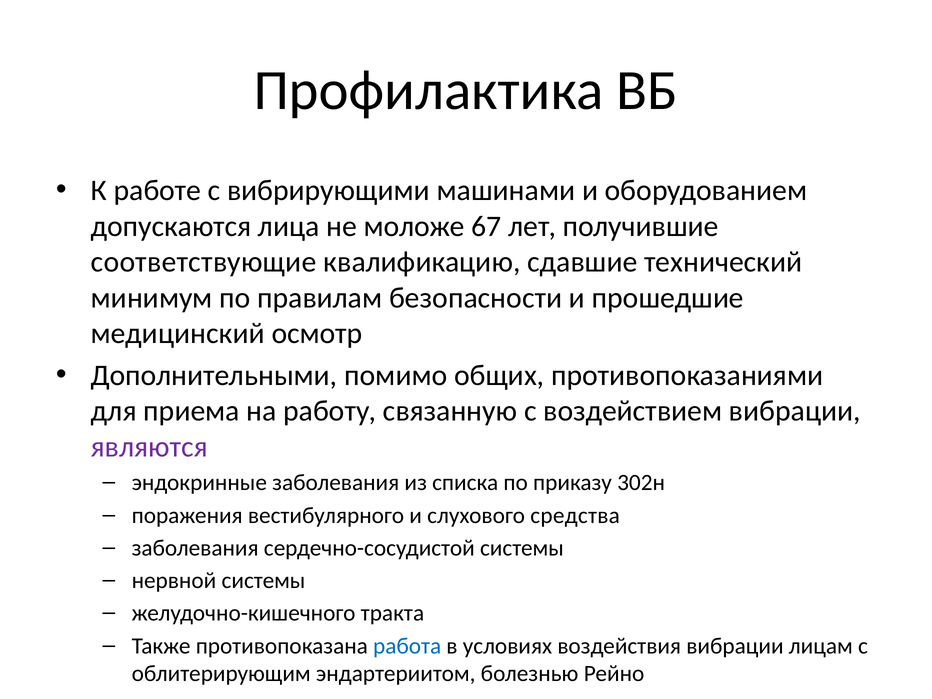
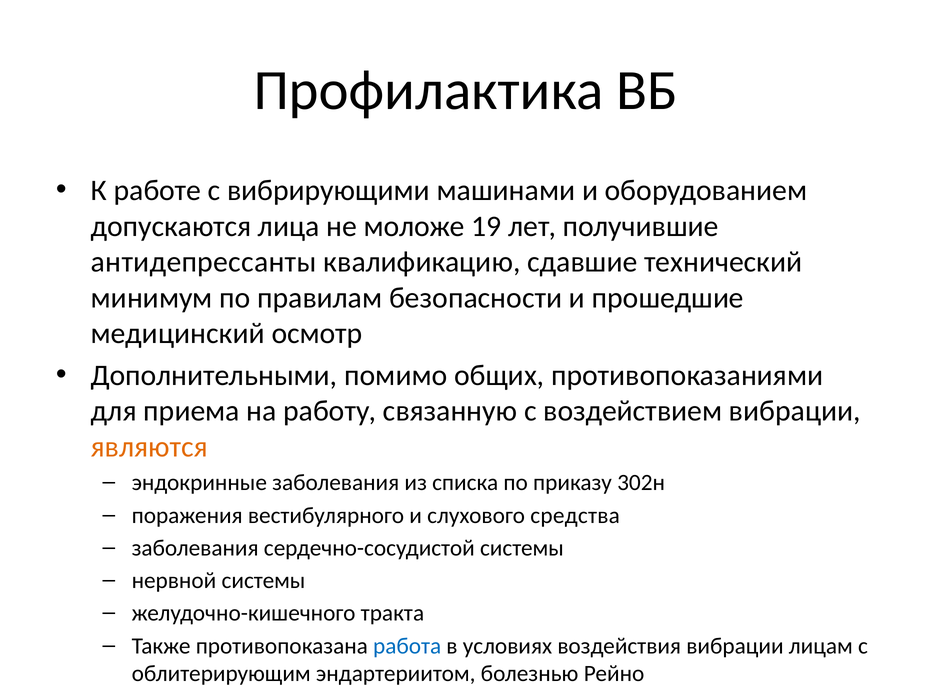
67: 67 -> 19
соответствующие: соответствующие -> антидепрессанты
являются colour: purple -> orange
